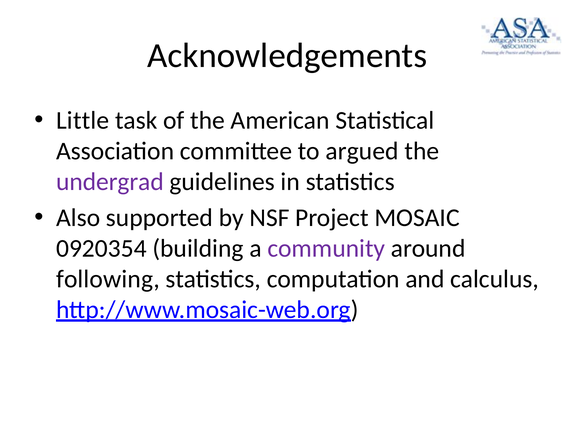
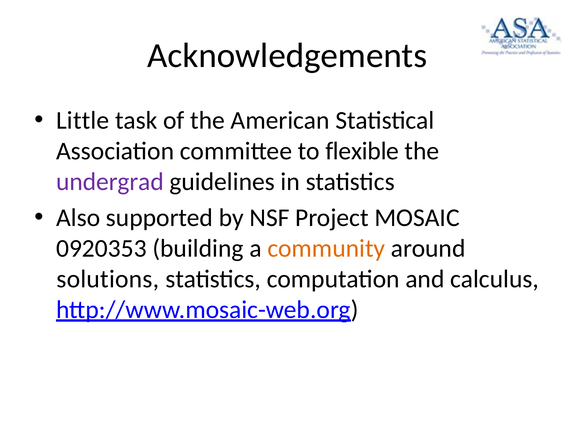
argued: argued -> flexible
0920354: 0920354 -> 0920353
community colour: purple -> orange
following: following -> solutions
